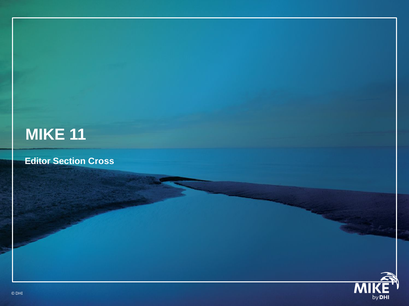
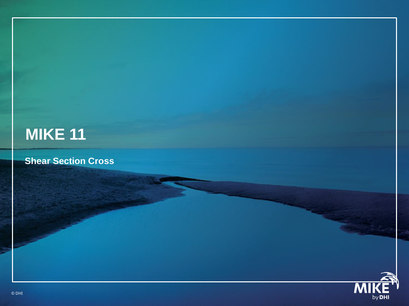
Editor: Editor -> Shear
